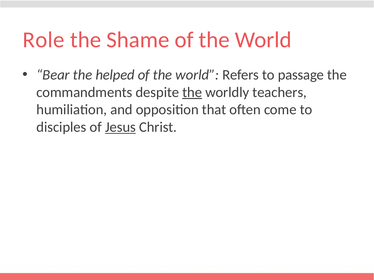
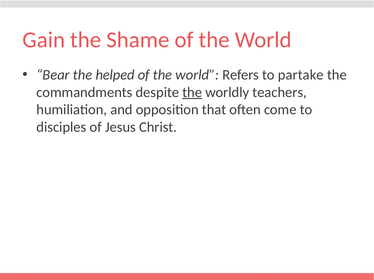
Role: Role -> Gain
passage: passage -> partake
Jesus underline: present -> none
